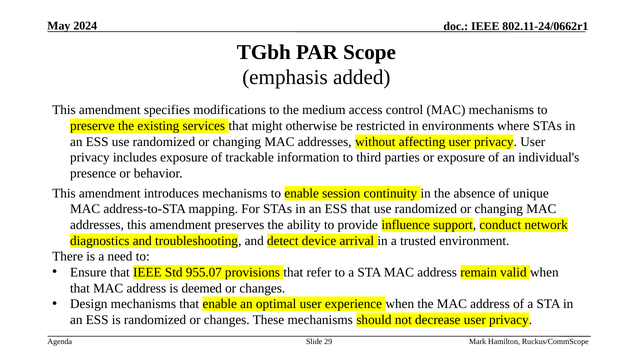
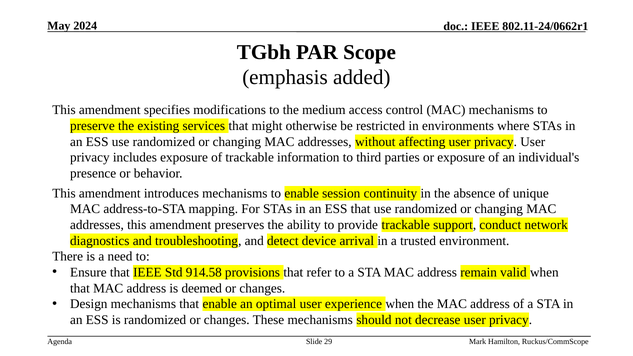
provide influence: influence -> trackable
955.07: 955.07 -> 914.58
